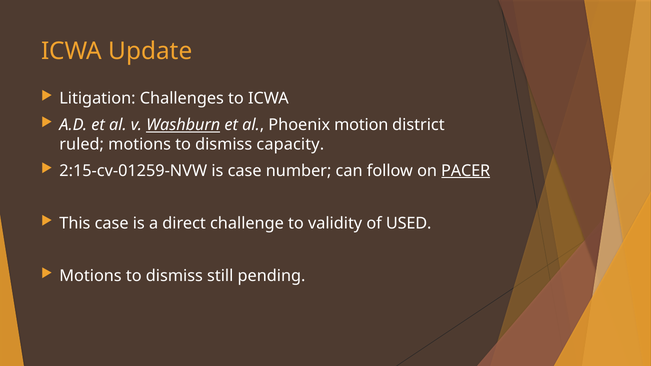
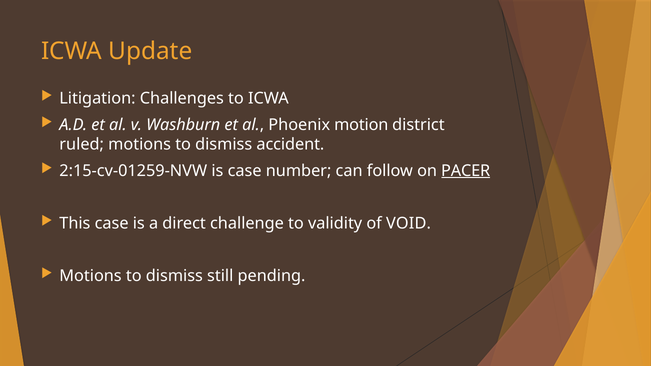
Washburn underline: present -> none
capacity: capacity -> accident
USED: USED -> VOID
